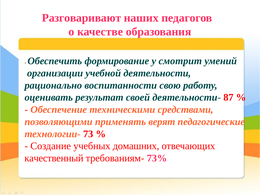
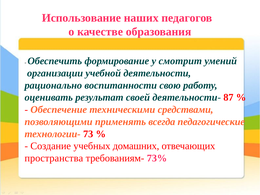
Разговаривают: Разговаривают -> Использование
верят: верят -> всегда
качественный: качественный -> пространства
